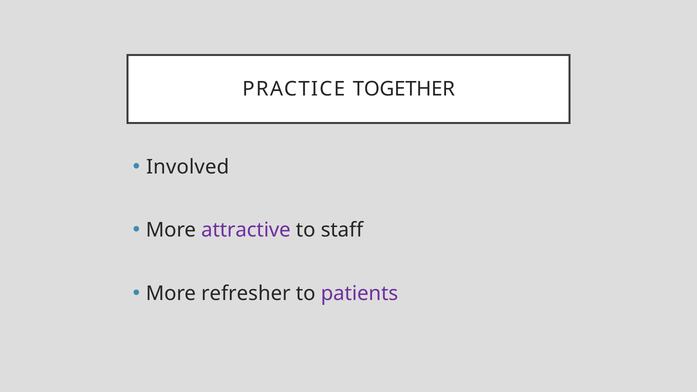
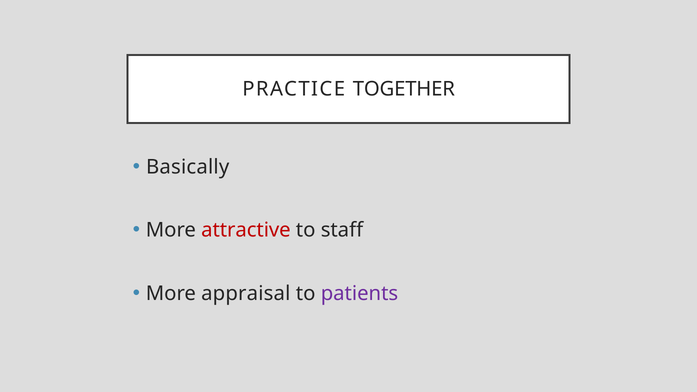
Involved: Involved -> Basically
attractive colour: purple -> red
refresher: refresher -> appraisal
